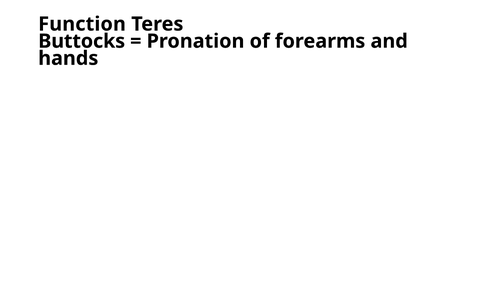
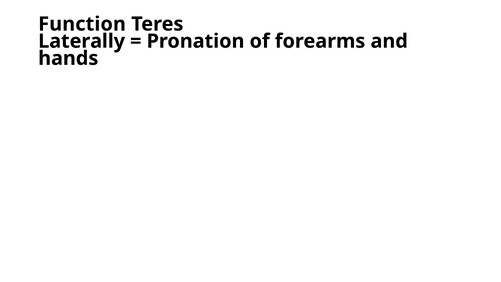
Buttocks: Buttocks -> Laterally
